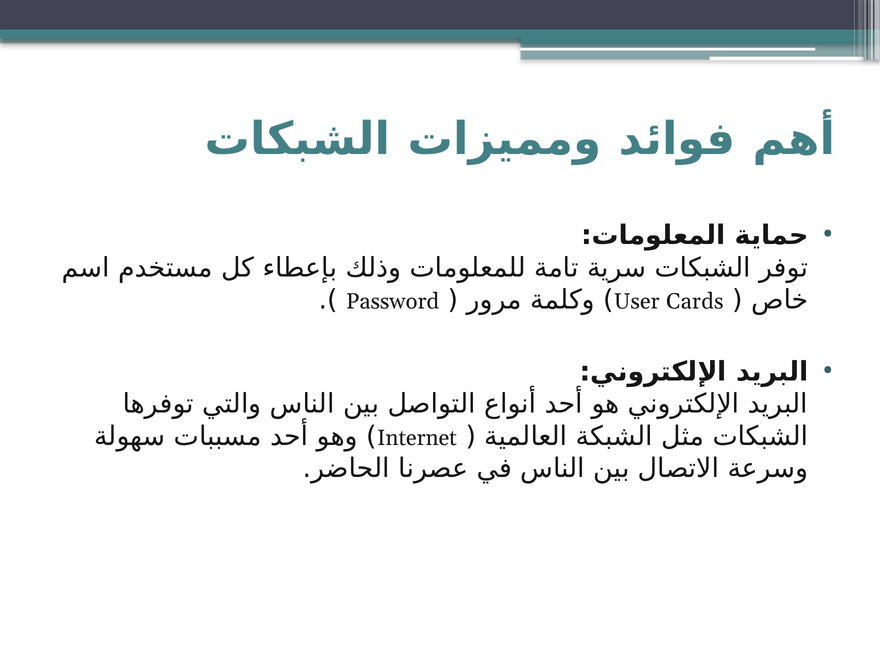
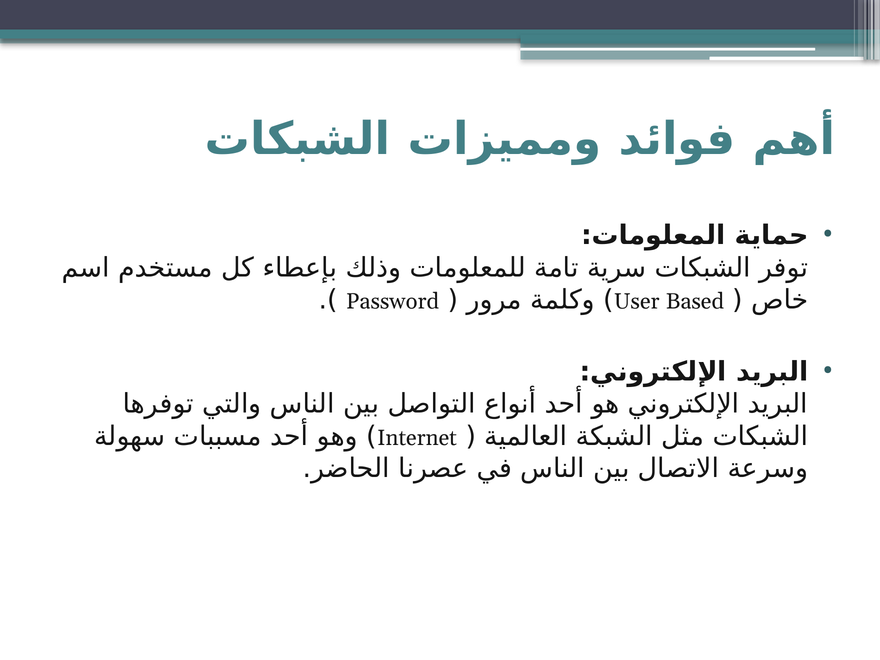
Cards: Cards -> Based
